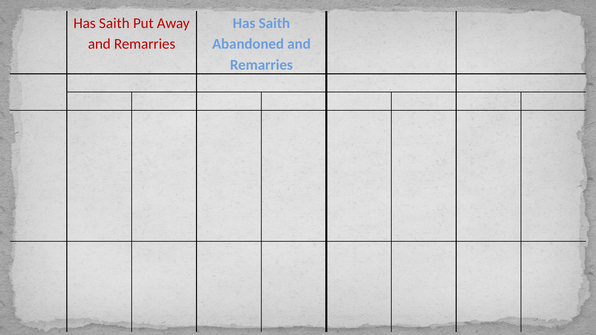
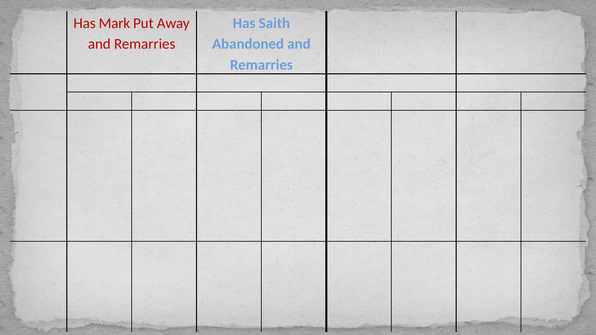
Saith at (114, 23): Saith -> Mark
